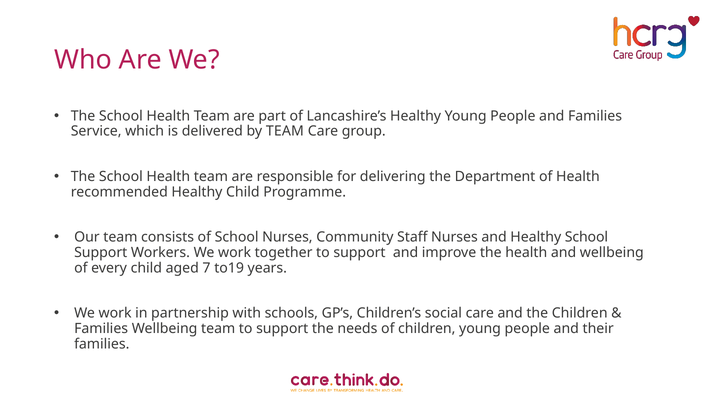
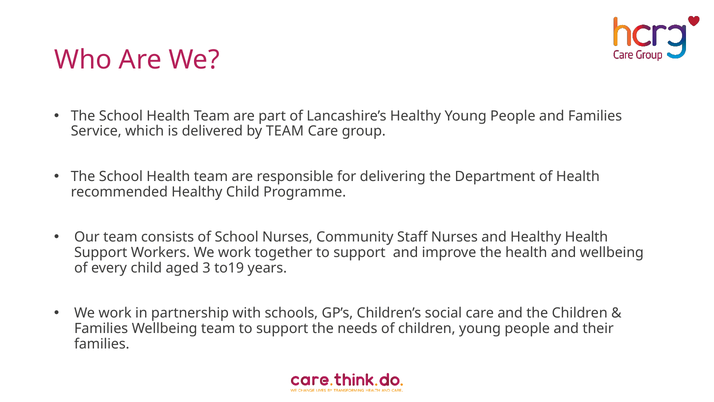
Healthy School: School -> Health
7: 7 -> 3
